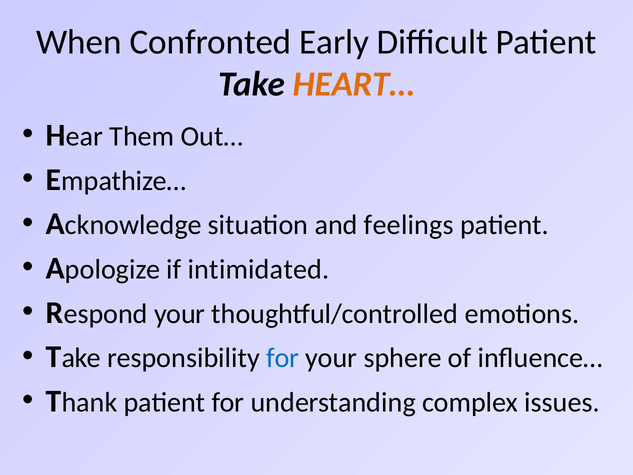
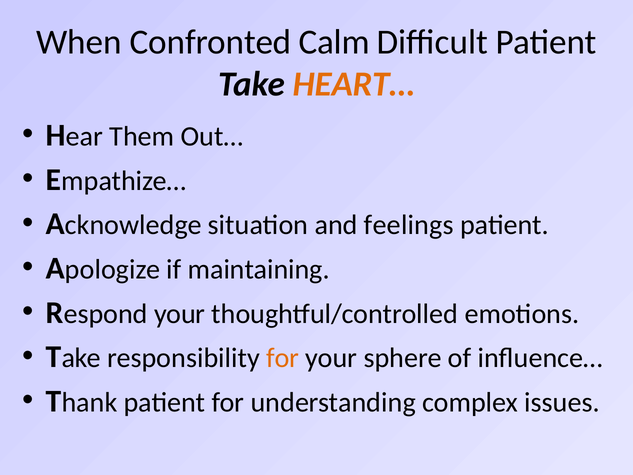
Early: Early -> Calm
intimidated: intimidated -> maintaining
for at (283, 358) colour: blue -> orange
